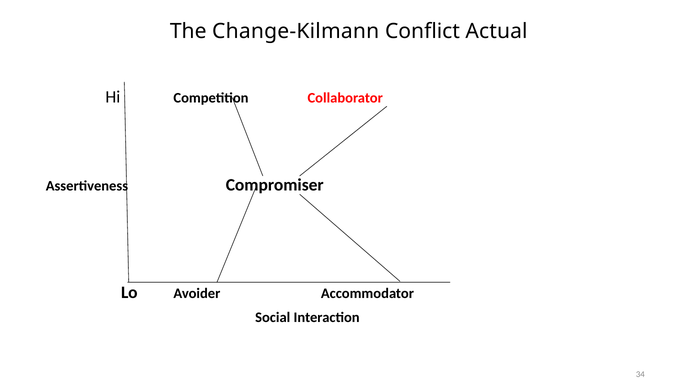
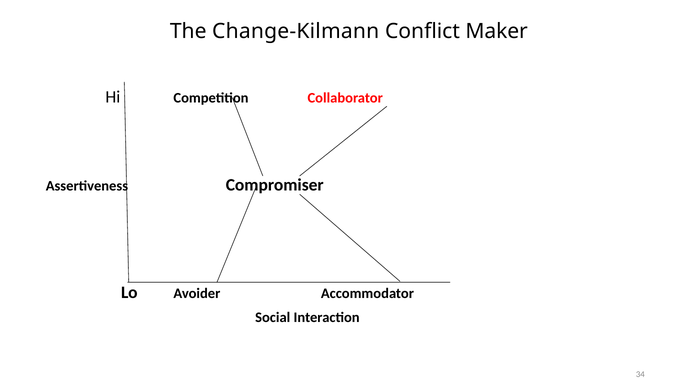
Actual: Actual -> Maker
